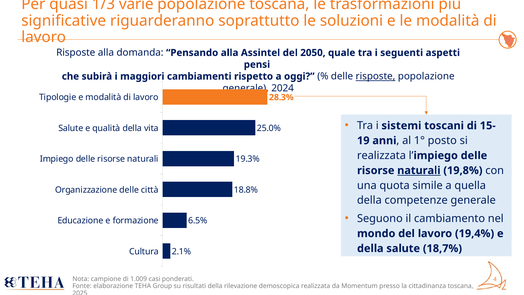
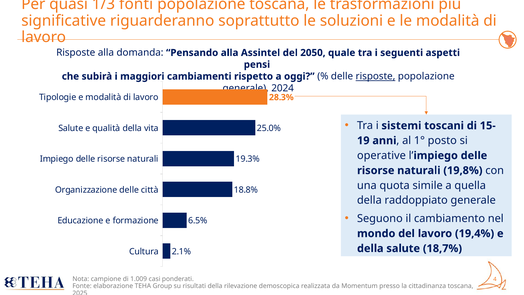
varie: varie -> fonti
realizzata at (381, 155): realizzata -> operative
naturali at (419, 170) underline: present -> none
competenze: competenze -> raddoppiato
